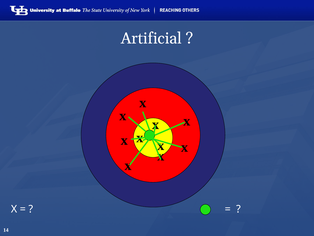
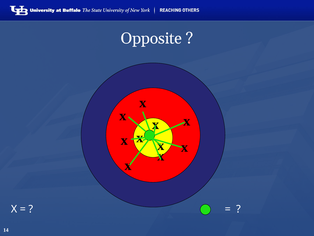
Artificial: Artificial -> Opposite
